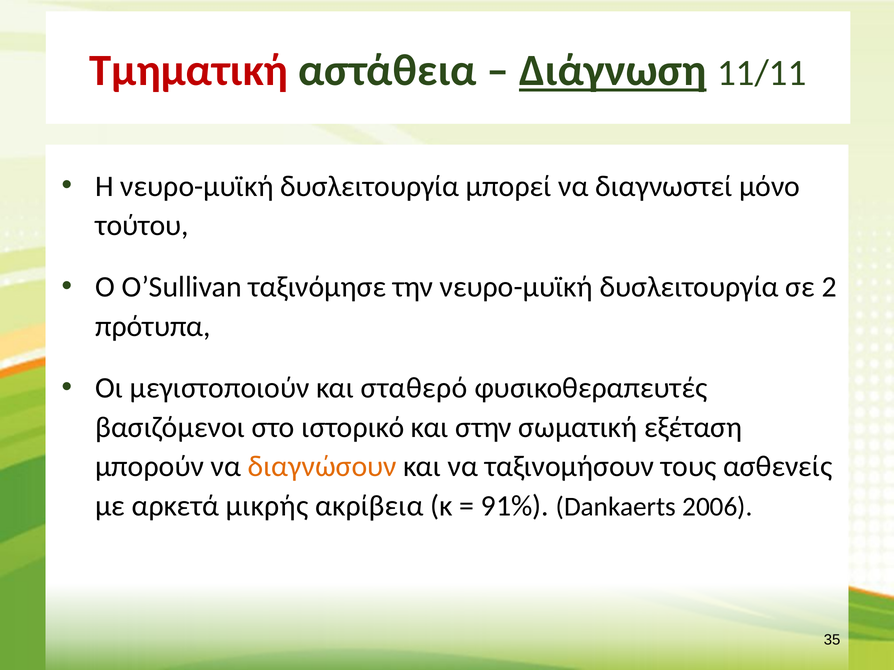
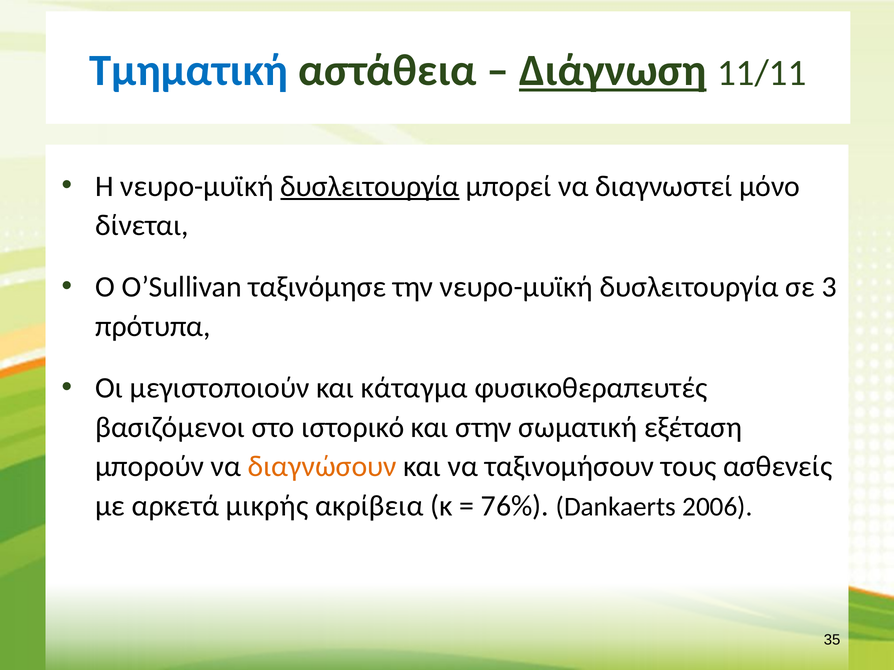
Τμηματική colour: red -> blue
δυσλειτουργία at (370, 186) underline: none -> present
τούτου: τούτου -> δίνεται
2: 2 -> 3
σταθερό: σταθερό -> κάταγμα
91%: 91% -> 76%
